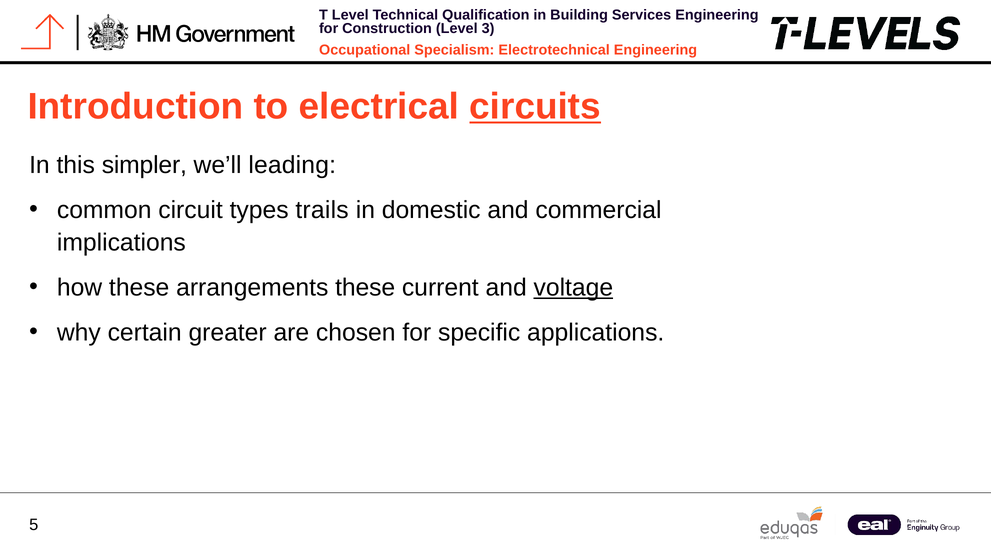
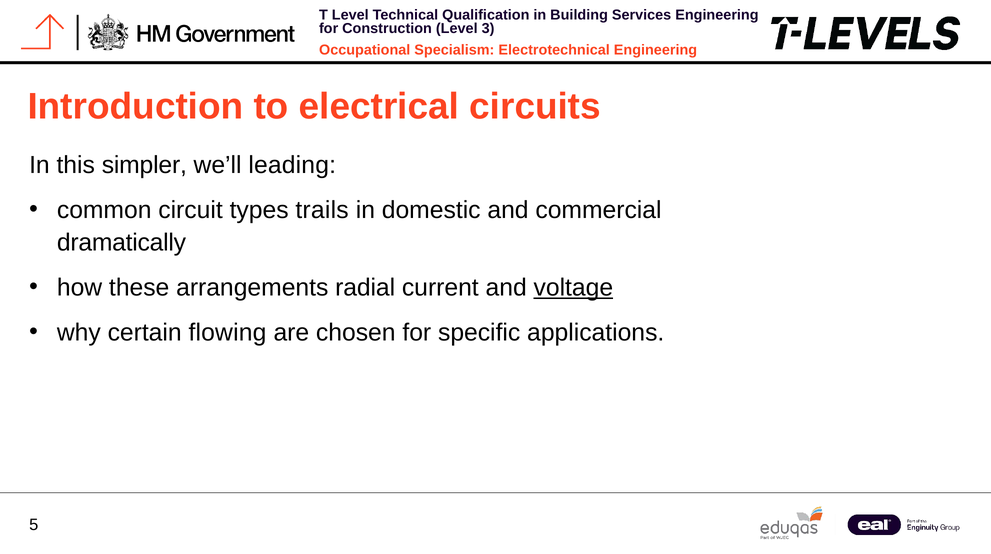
circuits underline: present -> none
implications: implications -> dramatically
arrangements these: these -> radial
greater: greater -> flowing
